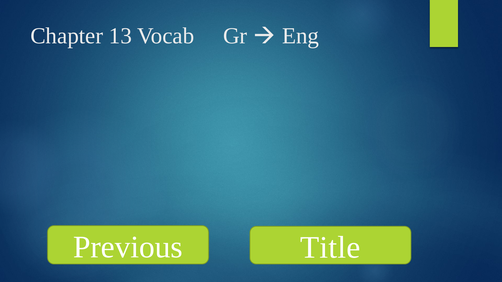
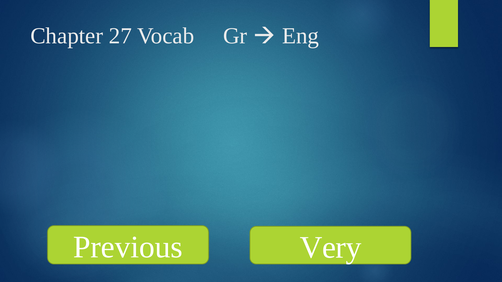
13: 13 -> 27
Title: Title -> Very
